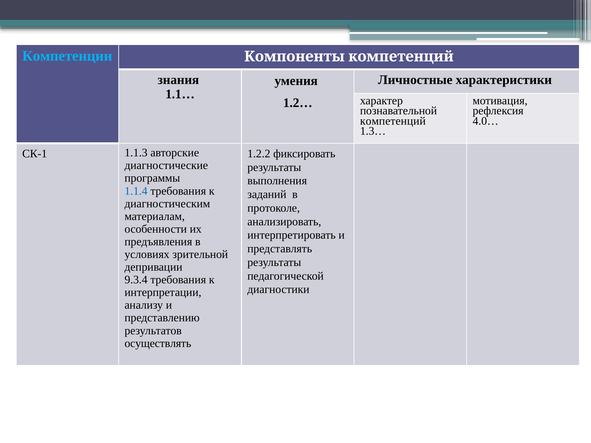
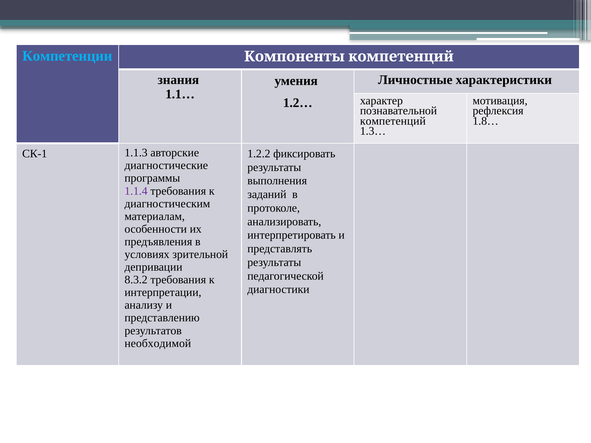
4.0…: 4.0… -> 1.8…
1.1.4 colour: blue -> purple
9.3.4: 9.3.4 -> 8.3.2
осуществлять: осуществлять -> необходимой
